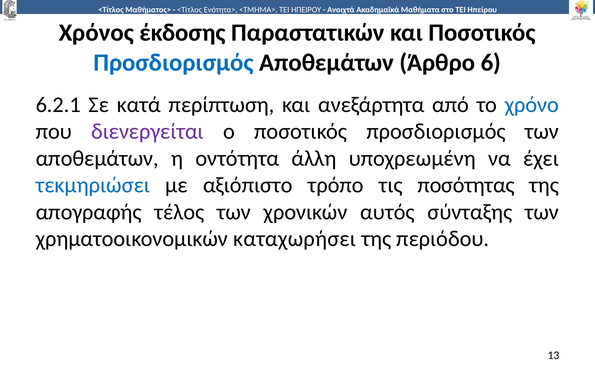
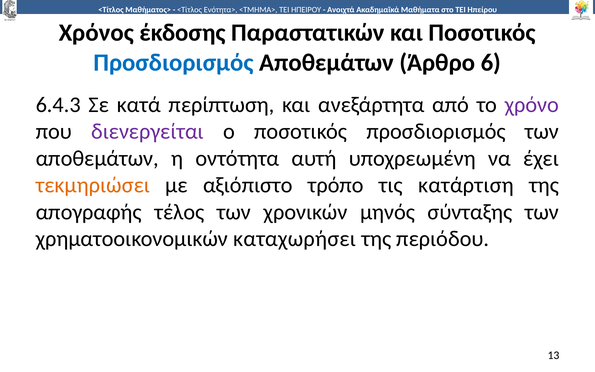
6.2.1: 6.2.1 -> 6.4.3
χρόνο colour: blue -> purple
άλλη: άλλη -> αυτή
τεκμηριώσει colour: blue -> orange
ποσότητας: ποσότητας -> κατάρτιση
αυτός: αυτός -> μηνός
